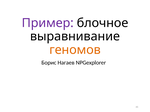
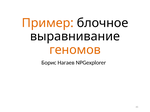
Пример colour: purple -> orange
